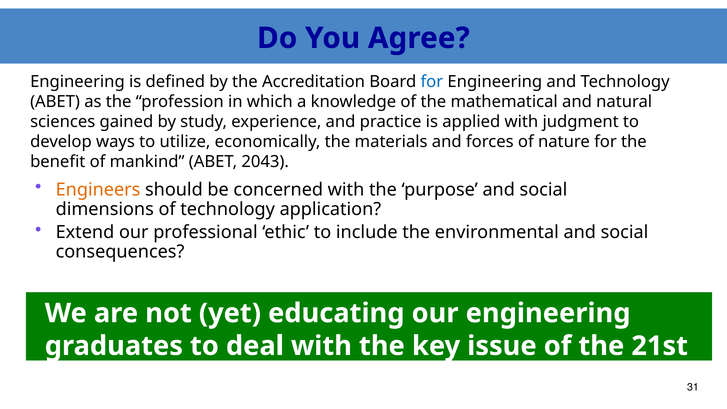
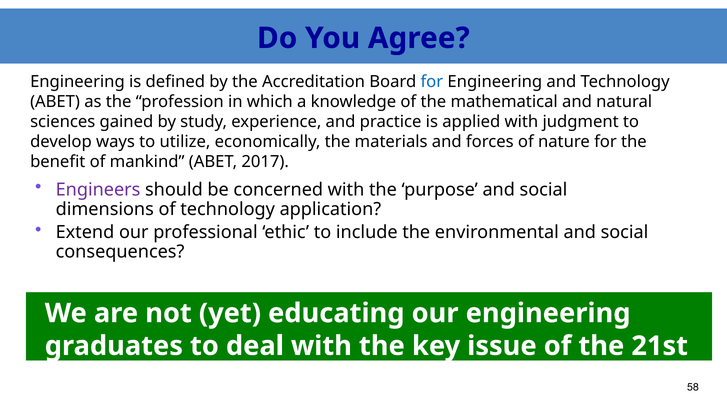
2043: 2043 -> 2017
Engineers colour: orange -> purple
31: 31 -> 58
